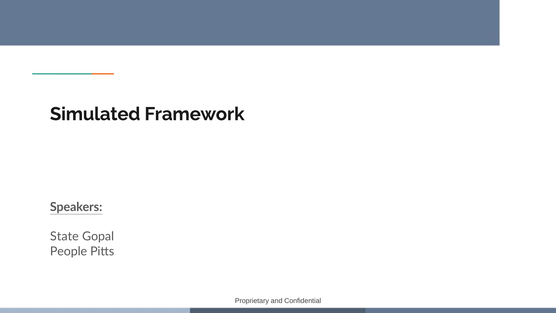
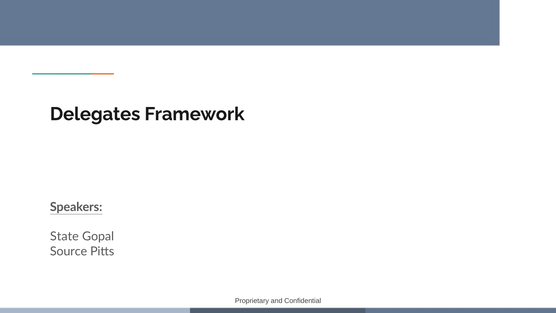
Simulated: Simulated -> Delegates
People: People -> Source
